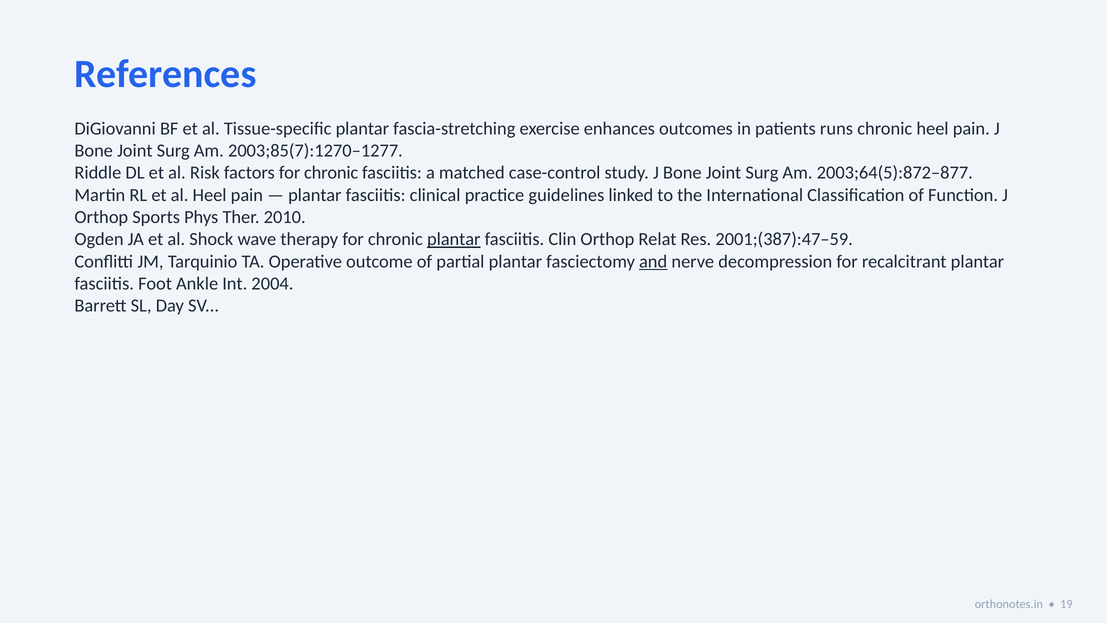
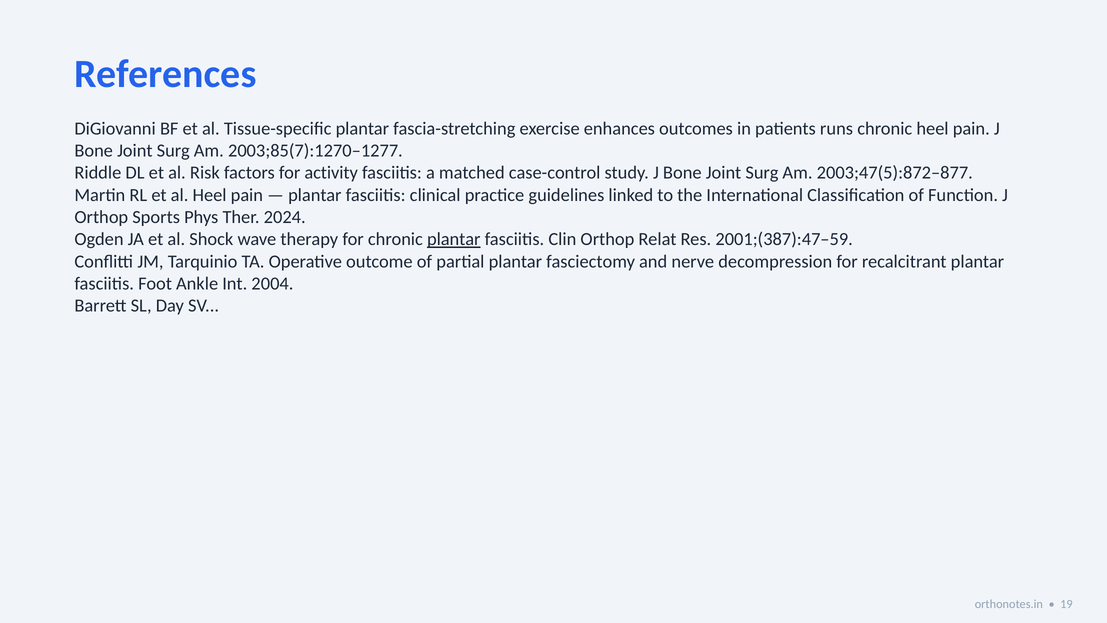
factors for chronic: chronic -> activity
2003;64(5):872–877: 2003;64(5):872–877 -> 2003;47(5):872–877
2010: 2010 -> 2024
and underline: present -> none
